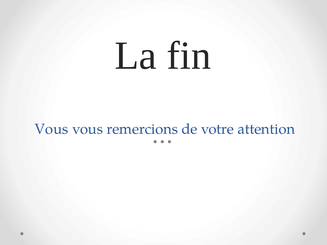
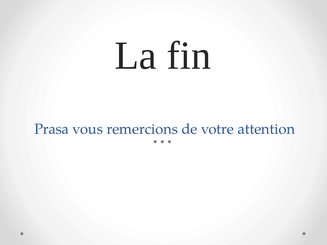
Vous at (51, 129): Vous -> Prasa
